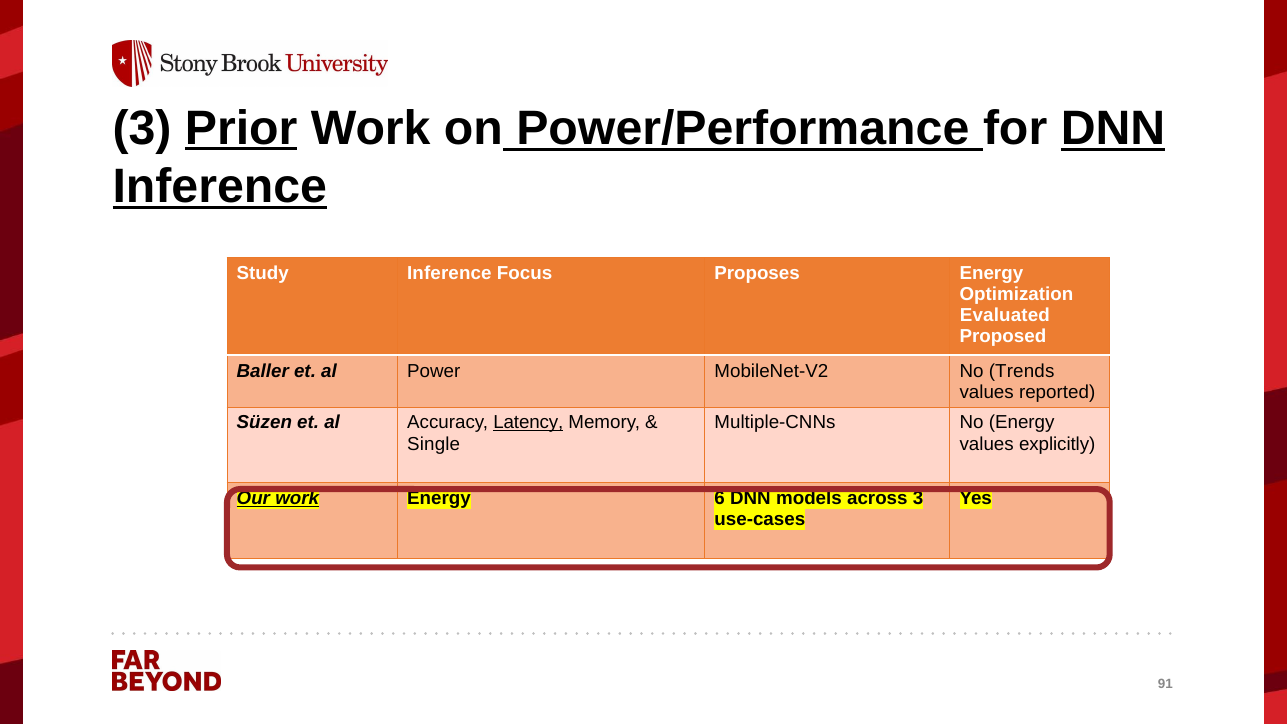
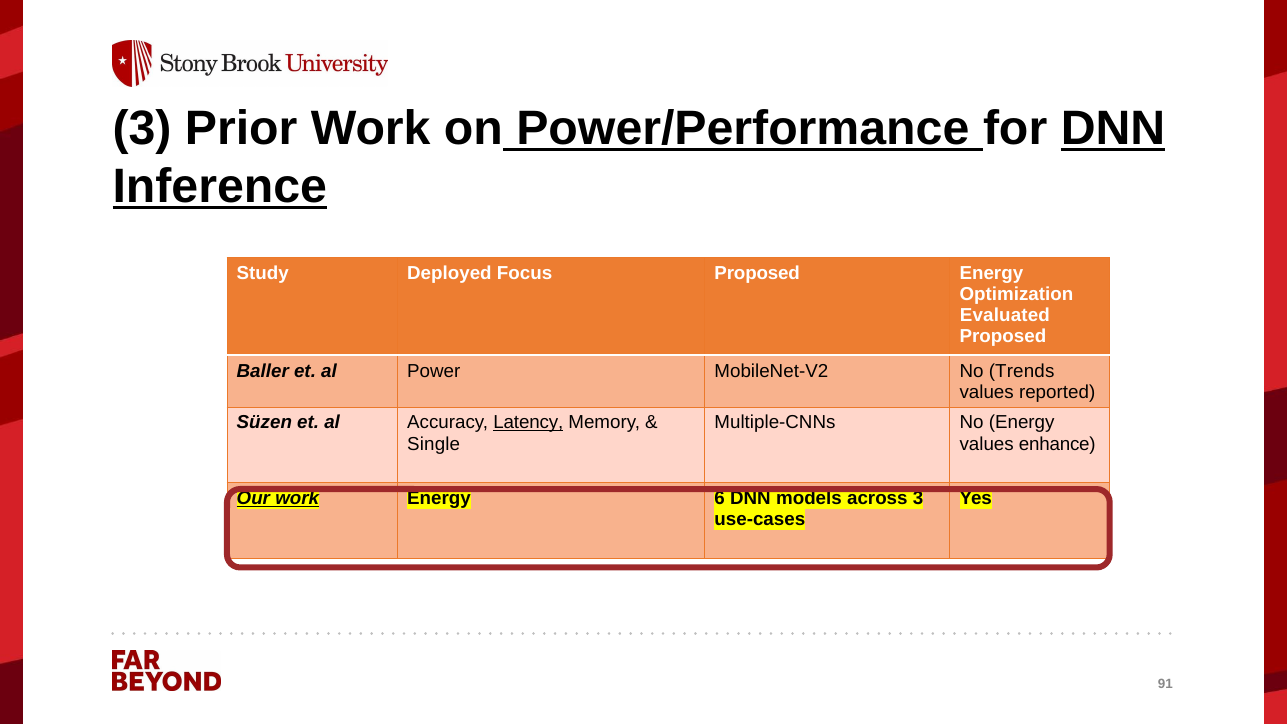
Prior underline: present -> none
Study Inference: Inference -> Deployed
Focus Proposes: Proposes -> Proposed
explicitly: explicitly -> enhance
